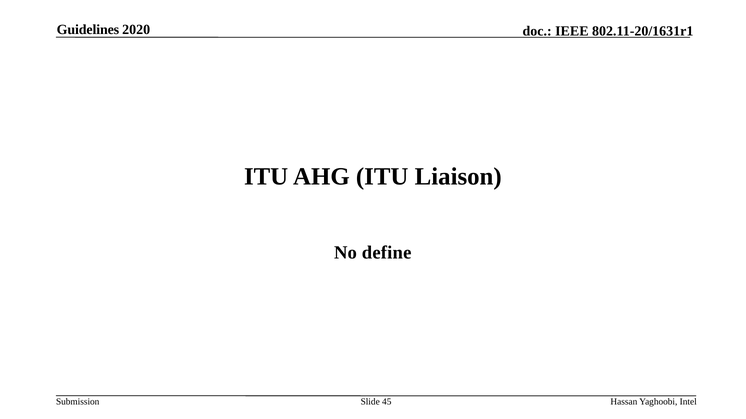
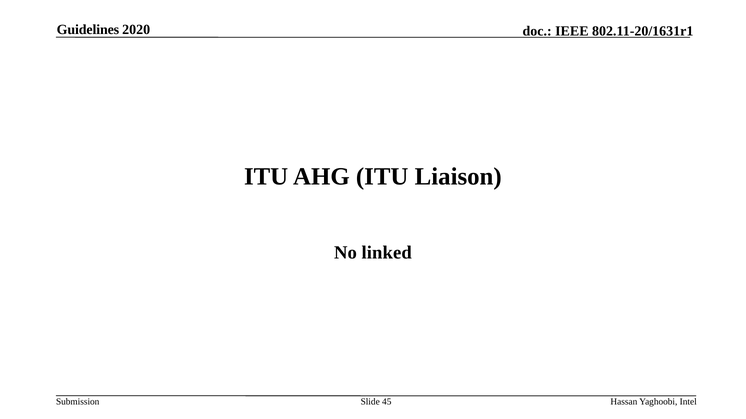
define: define -> linked
